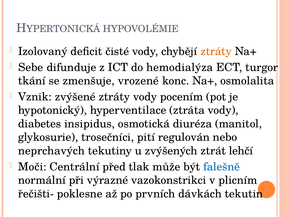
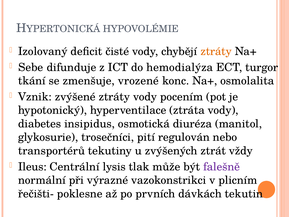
neprchavých: neprchavých -> transportérů
lehčí: lehčí -> vždy
Moči: Moči -> Ileus
před: před -> lysis
falešně colour: blue -> purple
